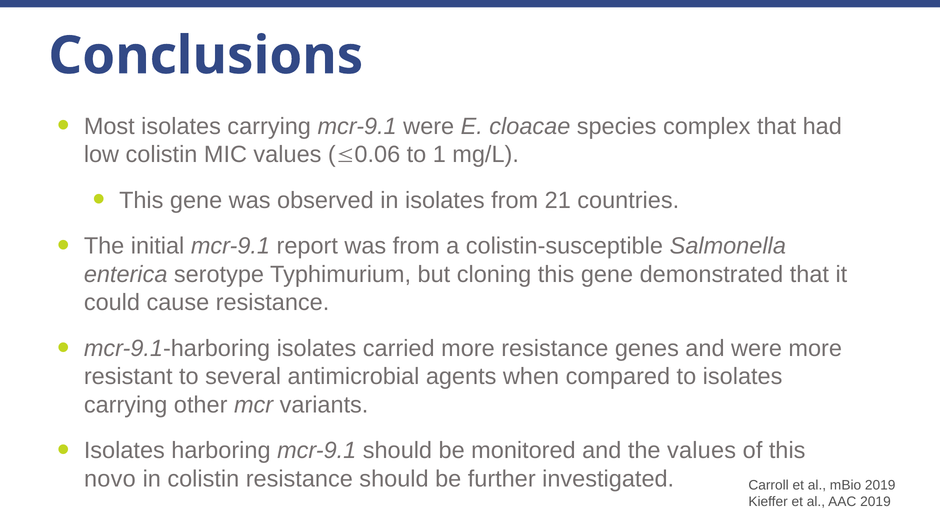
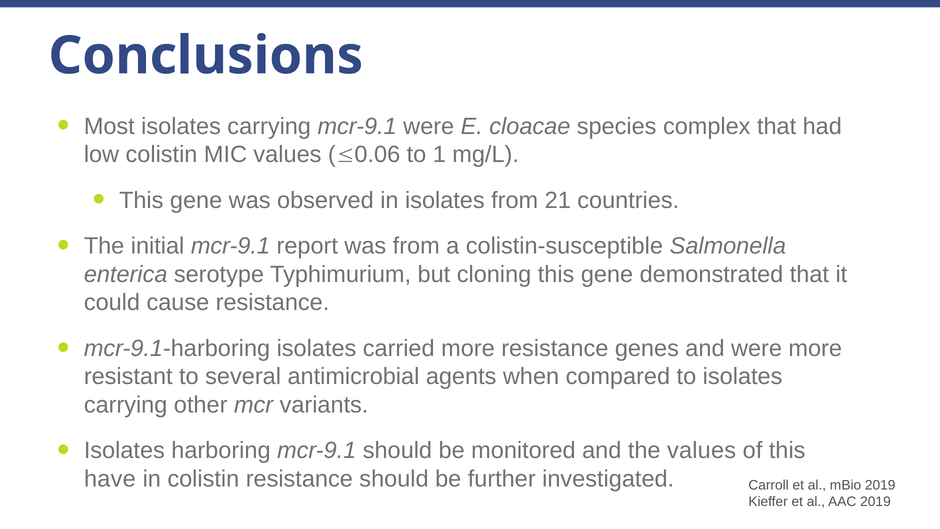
novo: novo -> have
